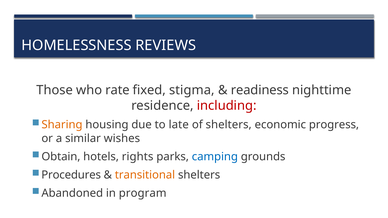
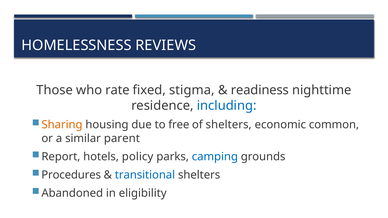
including colour: red -> blue
late: late -> free
progress: progress -> common
wishes: wishes -> parent
Obtain: Obtain -> Report
rights: rights -> policy
transitional colour: orange -> blue
program: program -> eligibility
